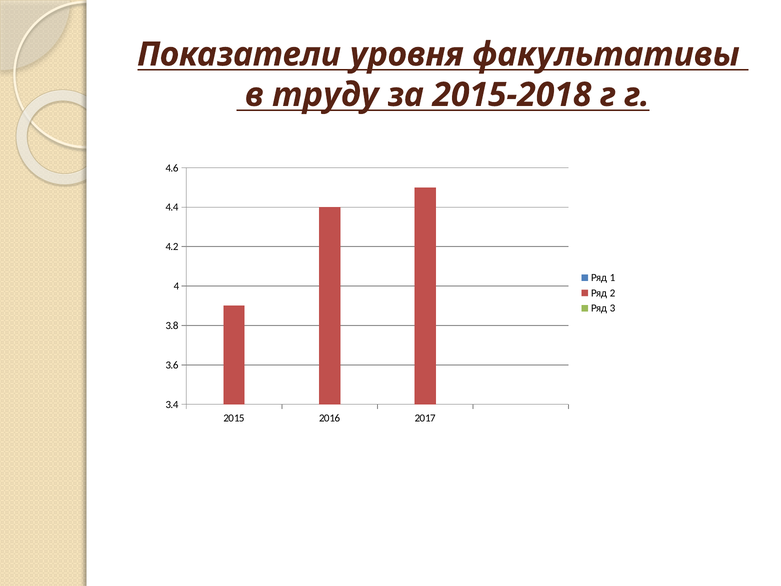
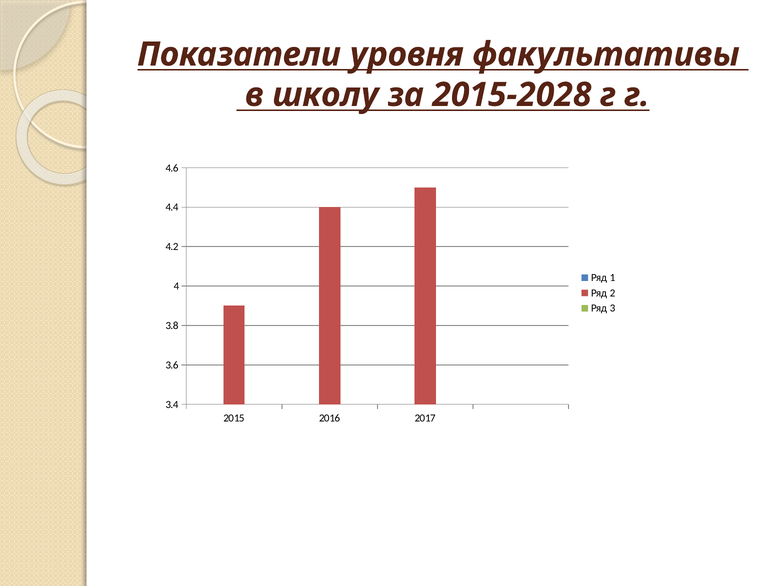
труду: труду -> школу
2015-2018: 2015-2018 -> 2015-2028
